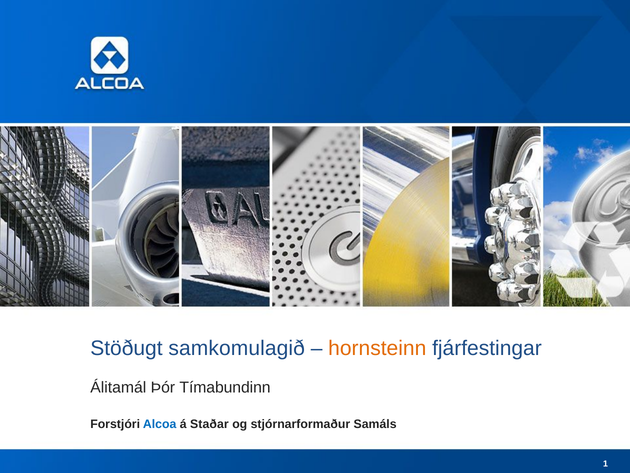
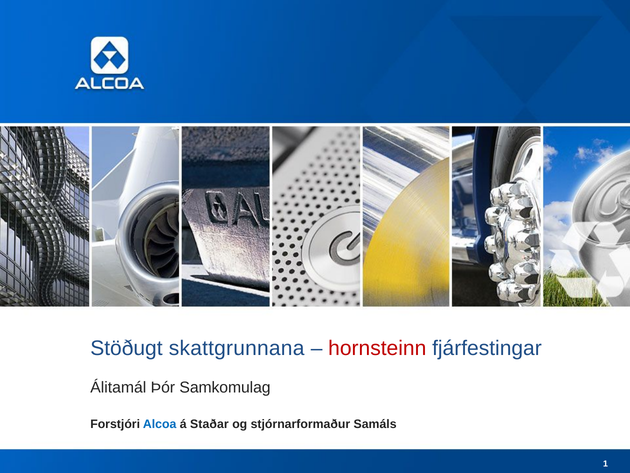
samkomulagið: samkomulagið -> skattgrunnana
hornsteinn colour: orange -> red
Tímabundinn: Tímabundinn -> Samkomulag
